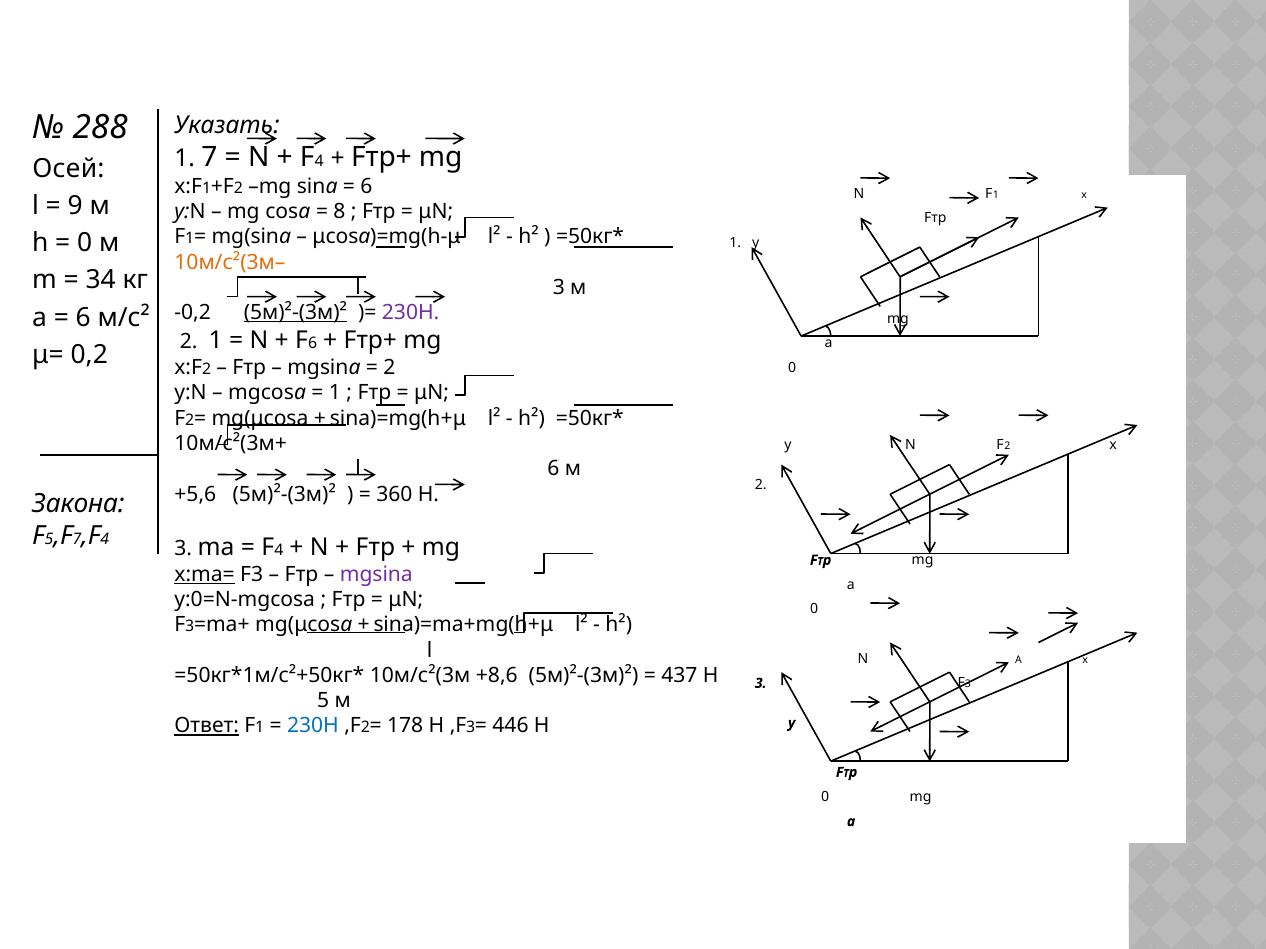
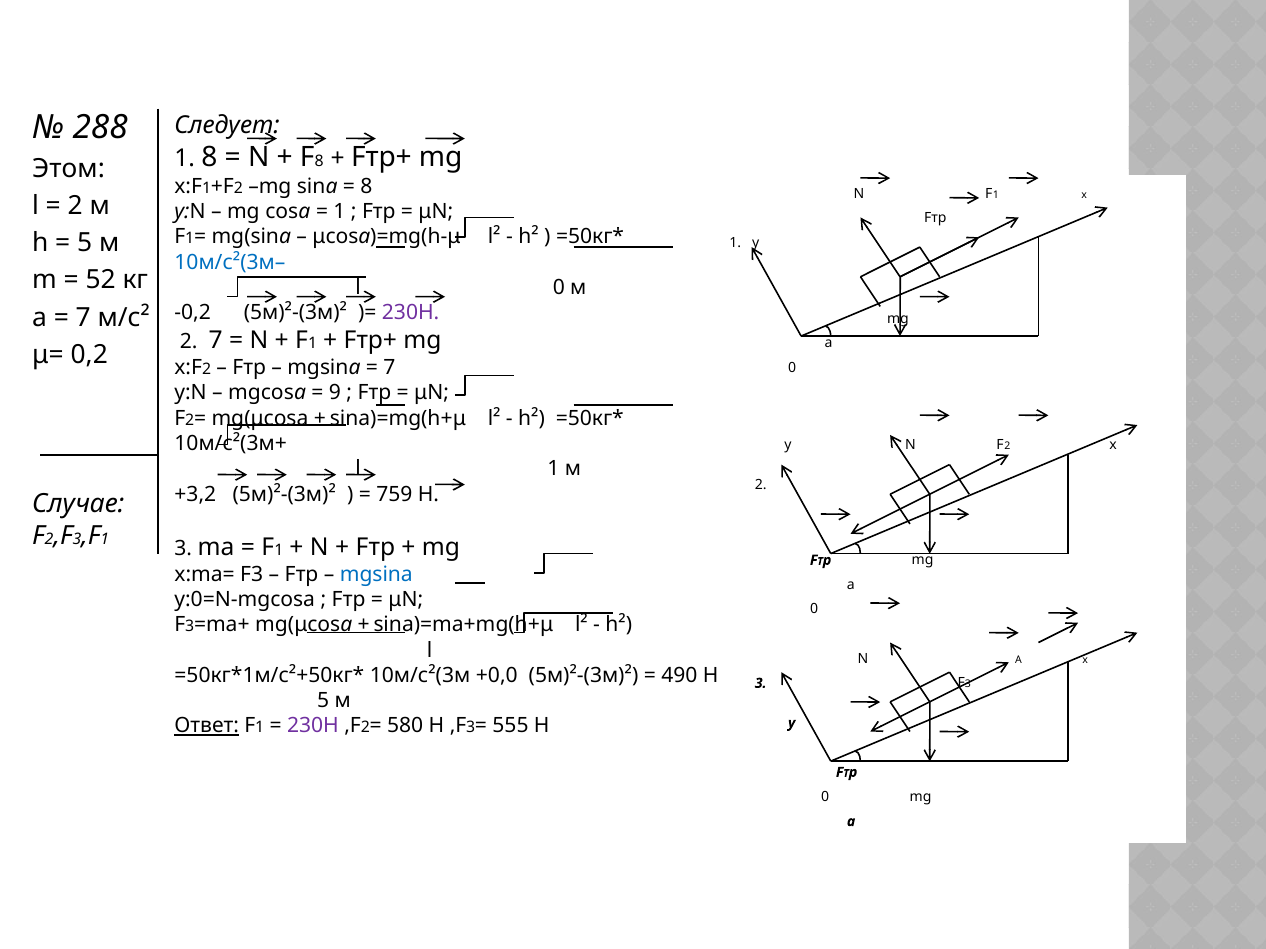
Указать: Указать -> Следует
1 7: 7 -> 8
4 at (319, 161): 4 -> 8
Осей: Осей -> Этом
6 at (366, 186): 6 -> 8
9 at (75, 206): 9 -> 2
8 at (339, 212): 8 -> 1
0 at (85, 243): 0 -> 5
10м/с²(3м– colour: orange -> blue
34: 34 -> 52
l 3: 3 -> 0
5м)²-(3м)² at (295, 313) underline: present -> none
6 at (83, 318): 6 -> 7
2 1: 1 -> 7
6 at (313, 343): 6 -> 1
2 at (389, 368): 2 -> 7
1 at (335, 393): 1 -> 9
l 6: 6 -> 1
+5,6: +5,6 -> +3,2
360: 360 -> 759
Закона: Закона -> Случае
5 at (49, 539): 5 -> 2
7 at (77, 539): 7 -> 3
4 at (105, 539): 4 -> 1
4 at (279, 550): 4 -> 1
x:ma= underline: present -> none
mgsina at (376, 575) colour: purple -> blue
+8,6: +8,6 -> +0,0
437: 437 -> 490
230Н at (313, 726) colour: blue -> purple
178: 178 -> 580
446: 446 -> 555
